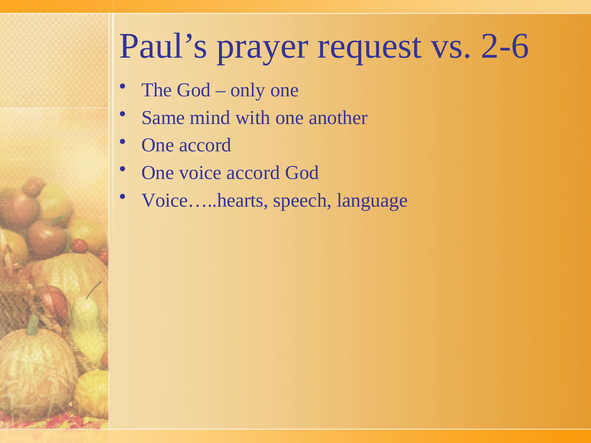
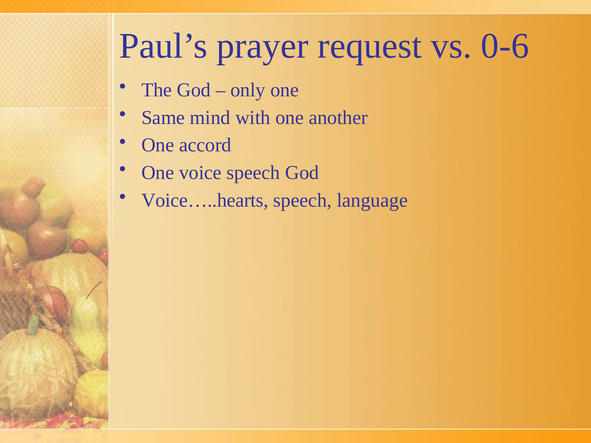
2-6: 2-6 -> 0-6
voice accord: accord -> speech
